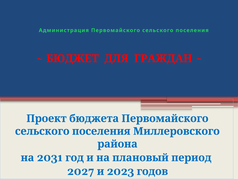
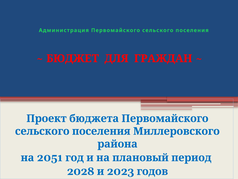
2031: 2031 -> 2051
2027: 2027 -> 2028
